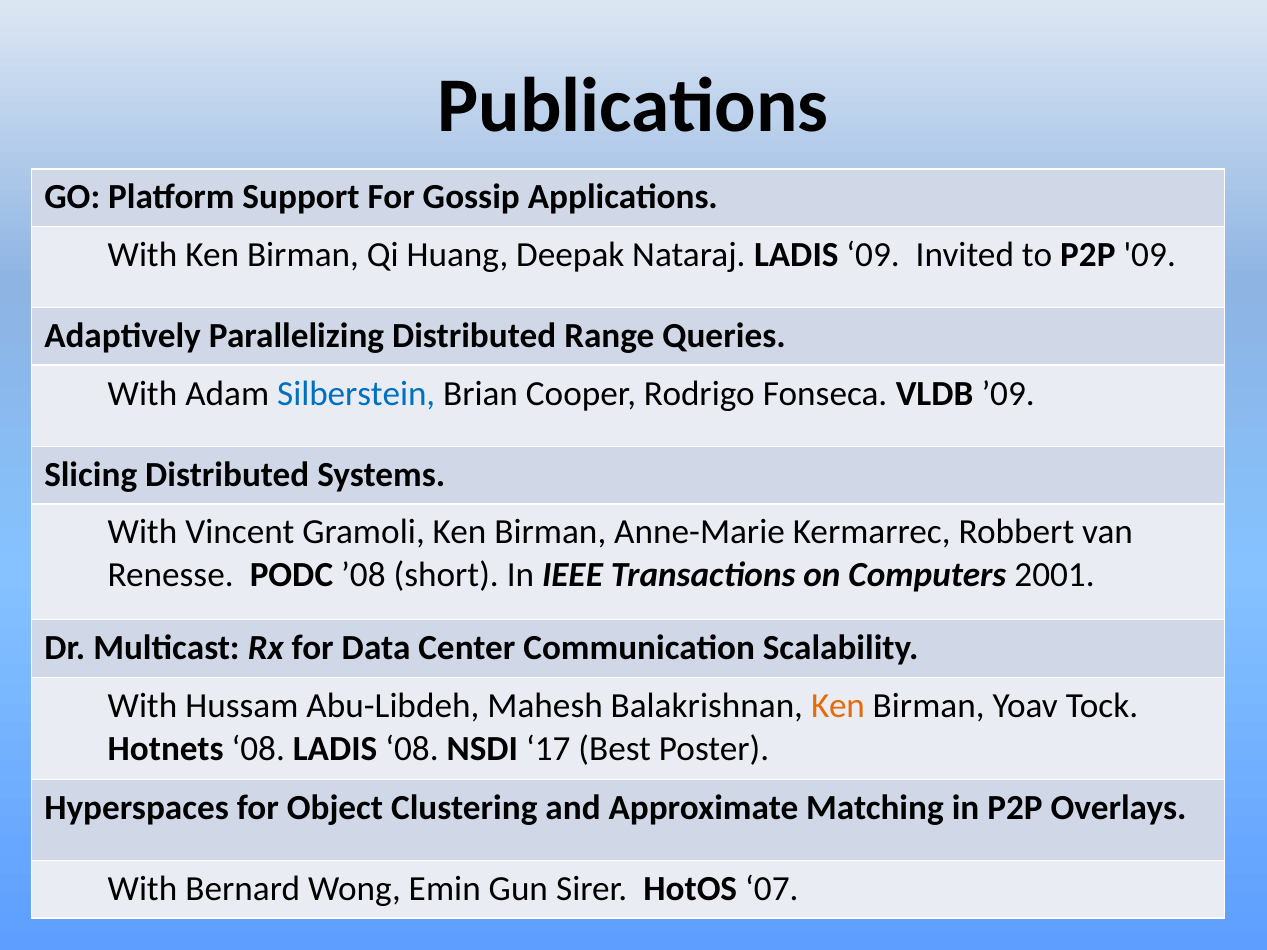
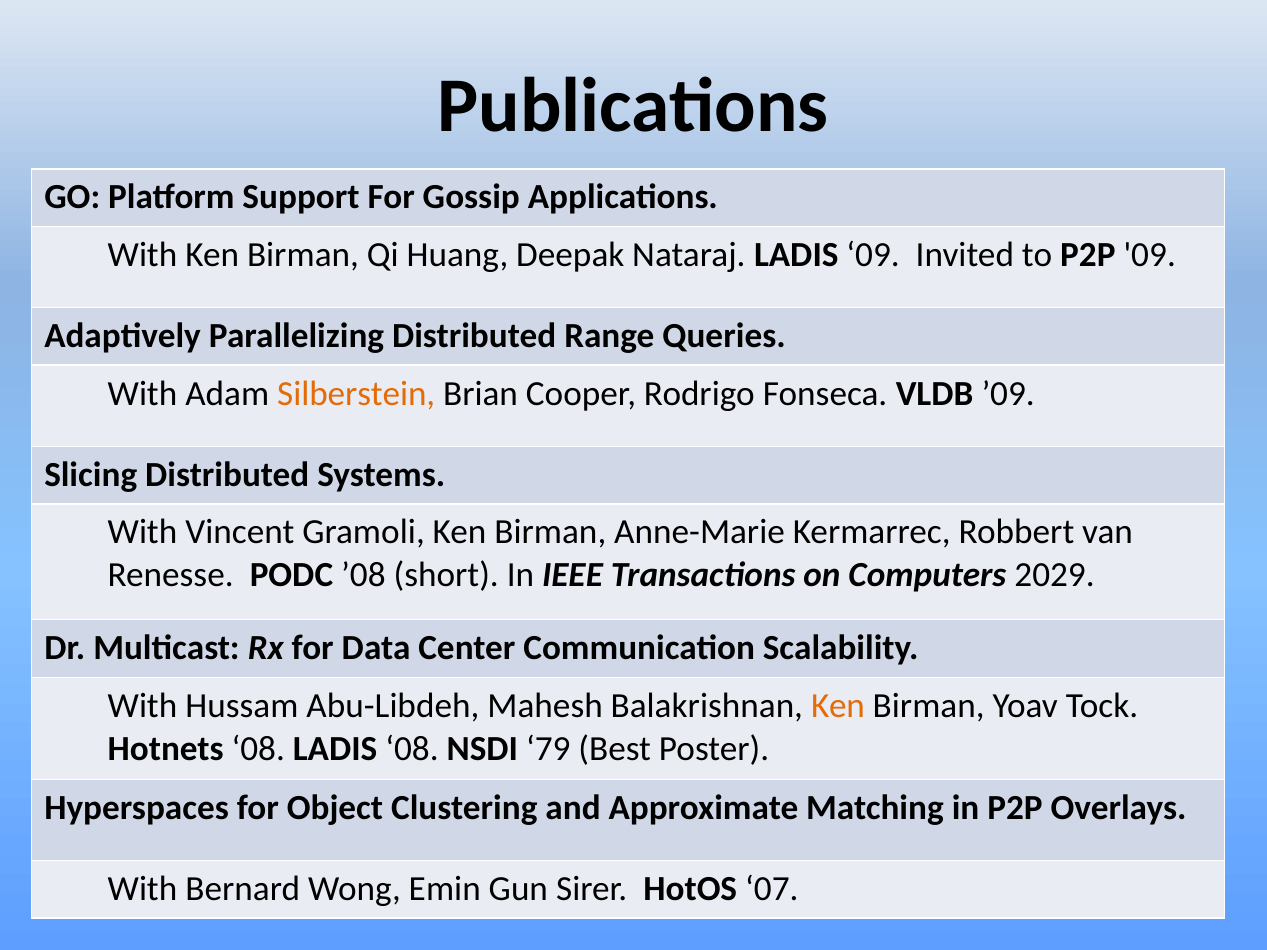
Silberstein colour: blue -> orange
2001: 2001 -> 2029
17: 17 -> 79
